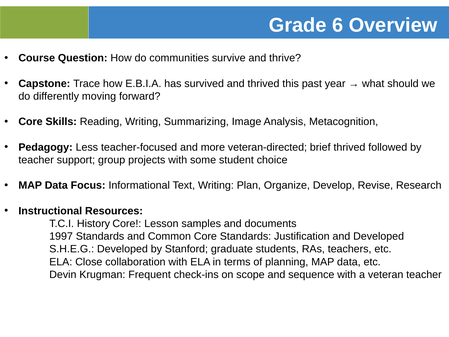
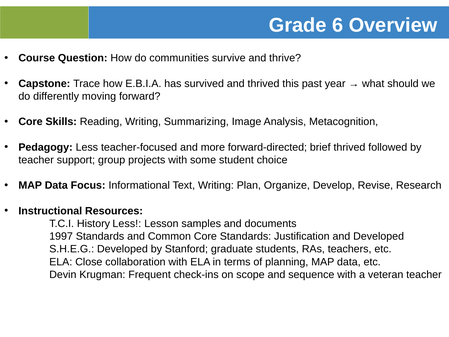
veteran-directed: veteran-directed -> forward-directed
History Core: Core -> Less
